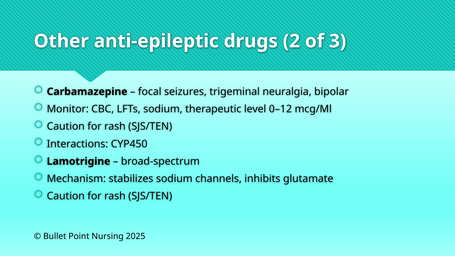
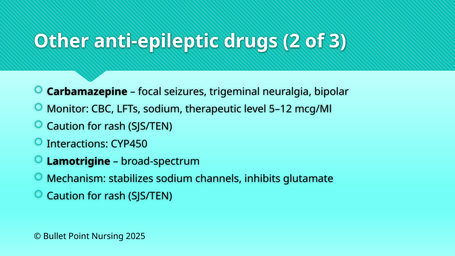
0–12: 0–12 -> 5–12
